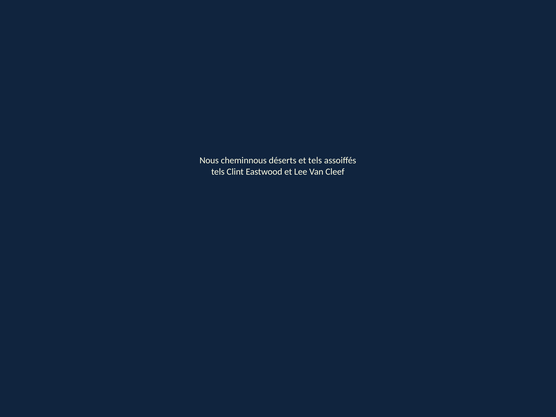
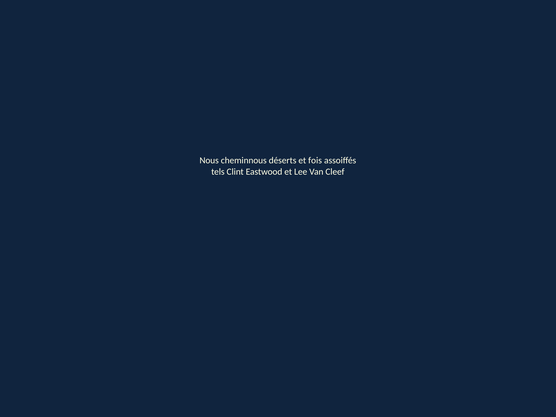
et tels: tels -> fois
